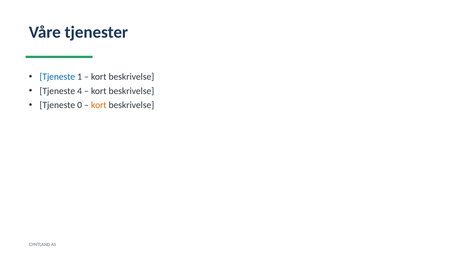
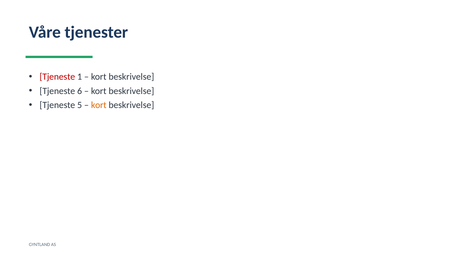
Tjeneste at (57, 77) colour: blue -> red
4: 4 -> 6
0: 0 -> 5
